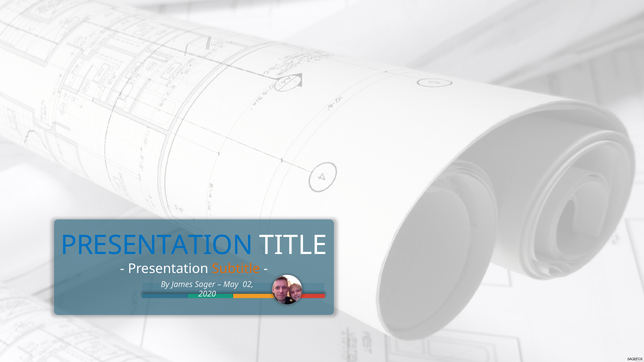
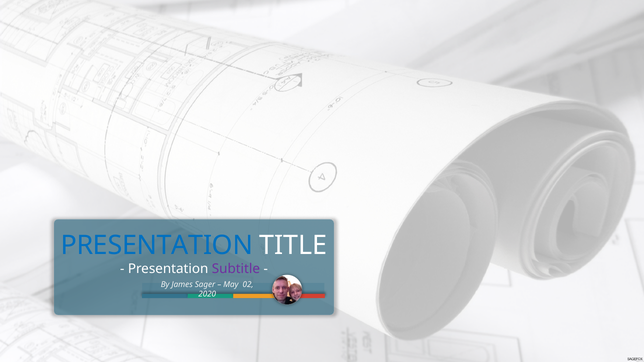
Subtitle colour: orange -> purple
